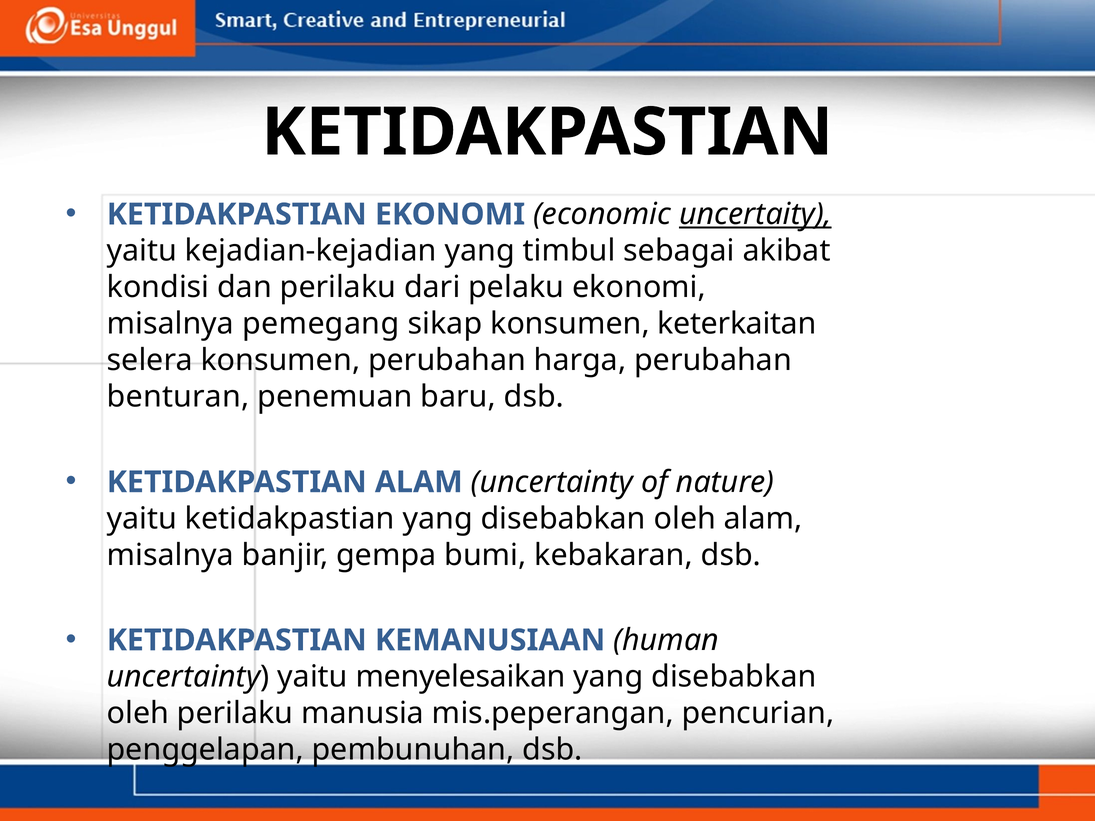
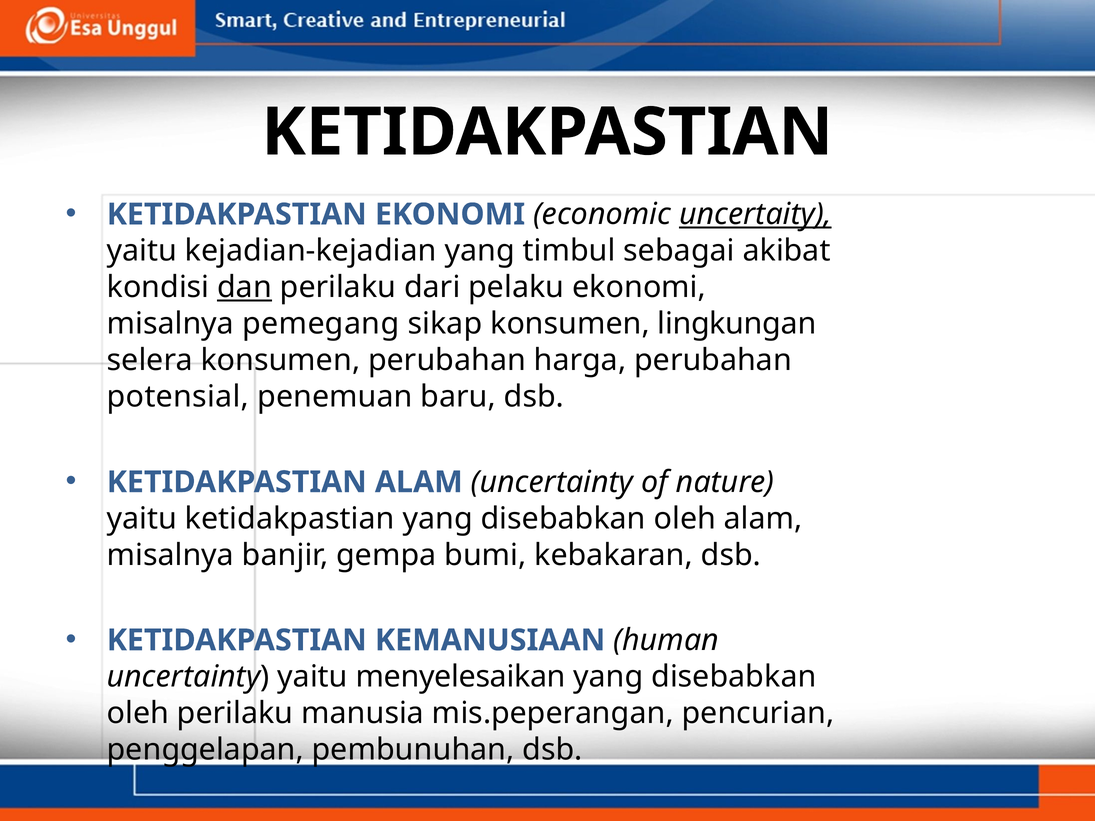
dan underline: none -> present
keterkaitan: keterkaitan -> lingkungan
benturan: benturan -> potensial
